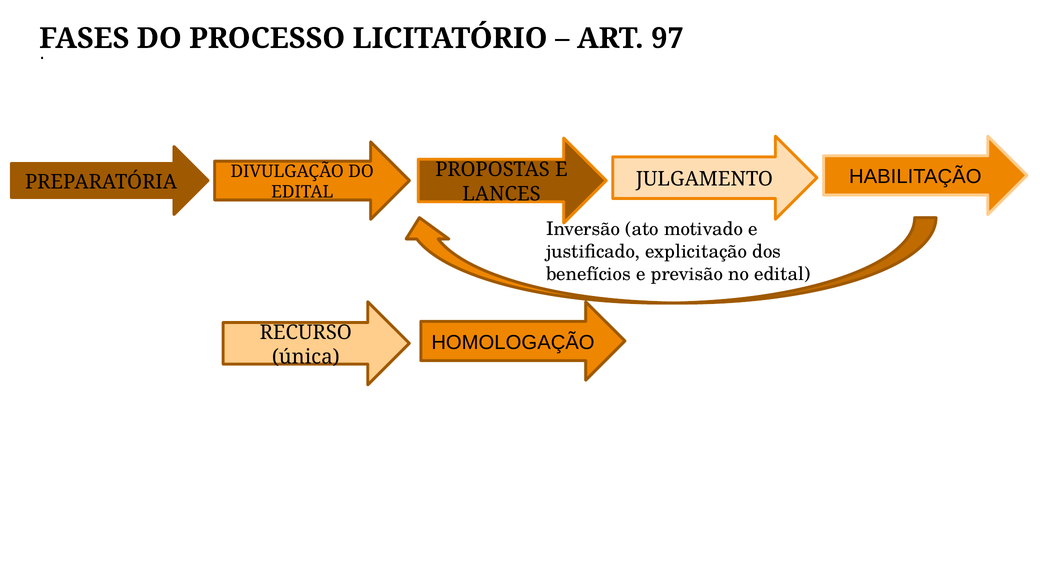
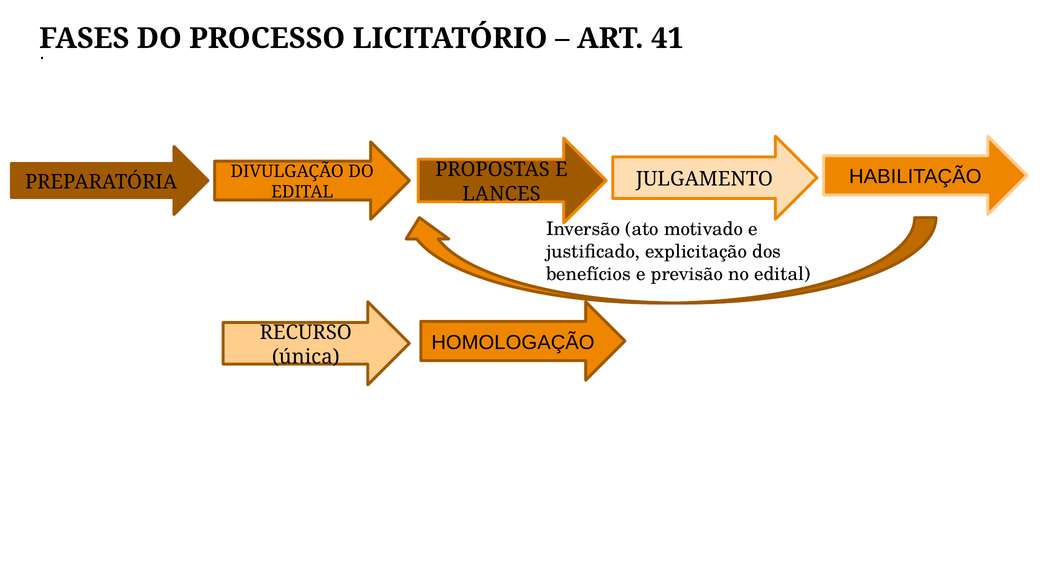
97: 97 -> 41
